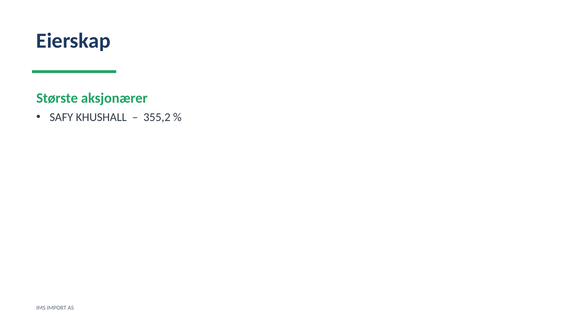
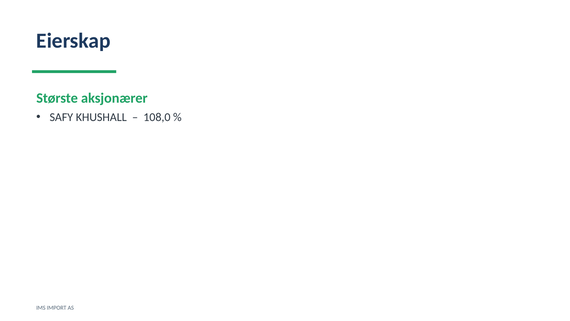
355,2: 355,2 -> 108,0
